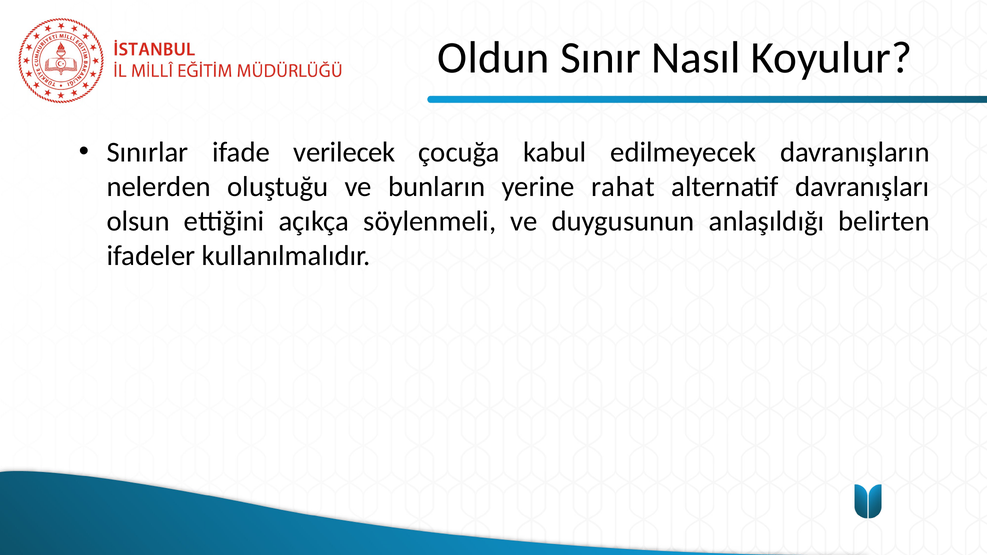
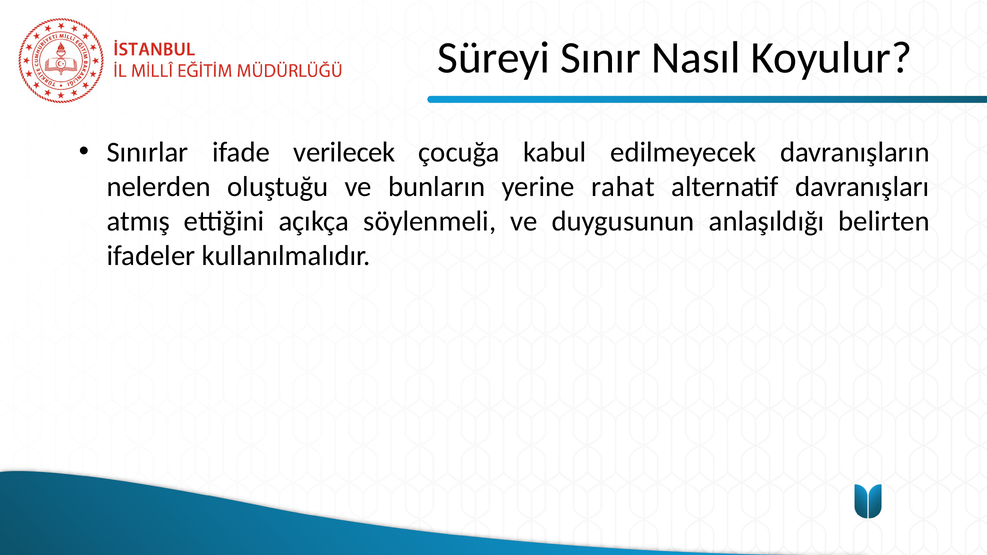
Oldun: Oldun -> Süreyi
olsun: olsun -> atmış
